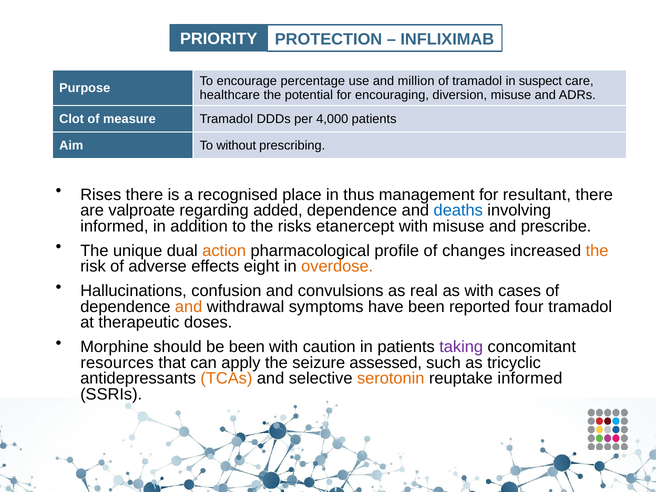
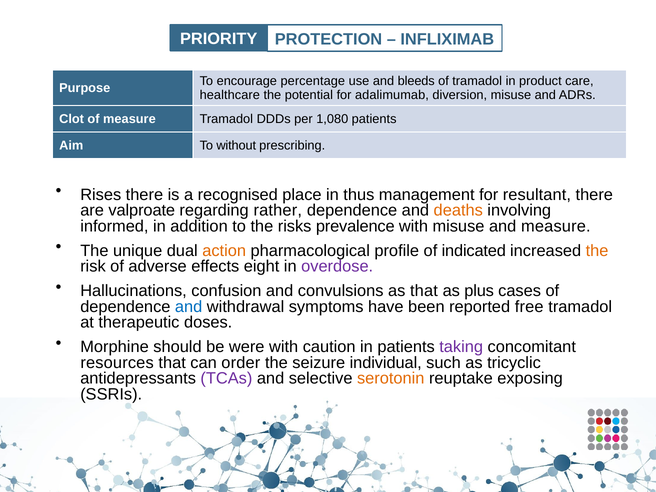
million: million -> bleeds
suspect: suspect -> product
encouraging: encouraging -> adalimumab
4,000: 4,000 -> 1,080
added: added -> rather
deaths colour: blue -> orange
etanercept: etanercept -> prevalence
and prescribe: prescribe -> measure
changes: changes -> indicated
overdose colour: orange -> purple
as real: real -> that
as with: with -> plus
and at (189, 307) colour: orange -> blue
four: four -> free
be been: been -> were
apply: apply -> order
assessed: assessed -> individual
TCAs colour: orange -> purple
reuptake informed: informed -> exposing
